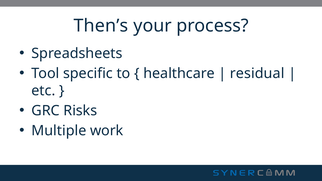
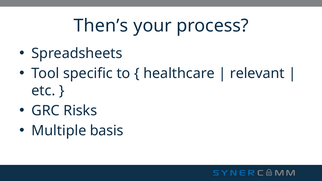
residual: residual -> relevant
work: work -> basis
